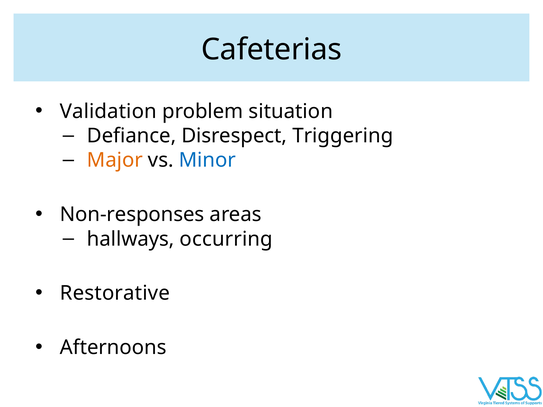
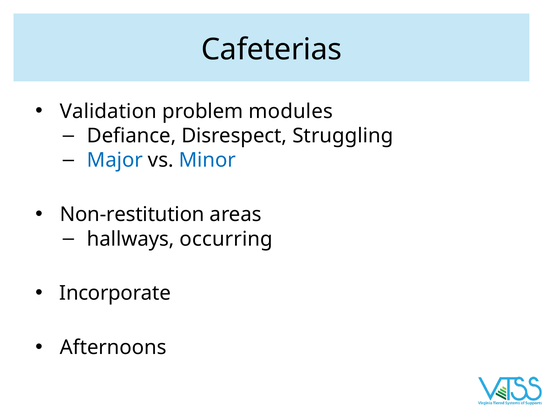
situation: situation -> modules
Triggering: Triggering -> Struggling
Major colour: orange -> blue
Non-responses: Non-responses -> Non-restitution
Restorative: Restorative -> Incorporate
